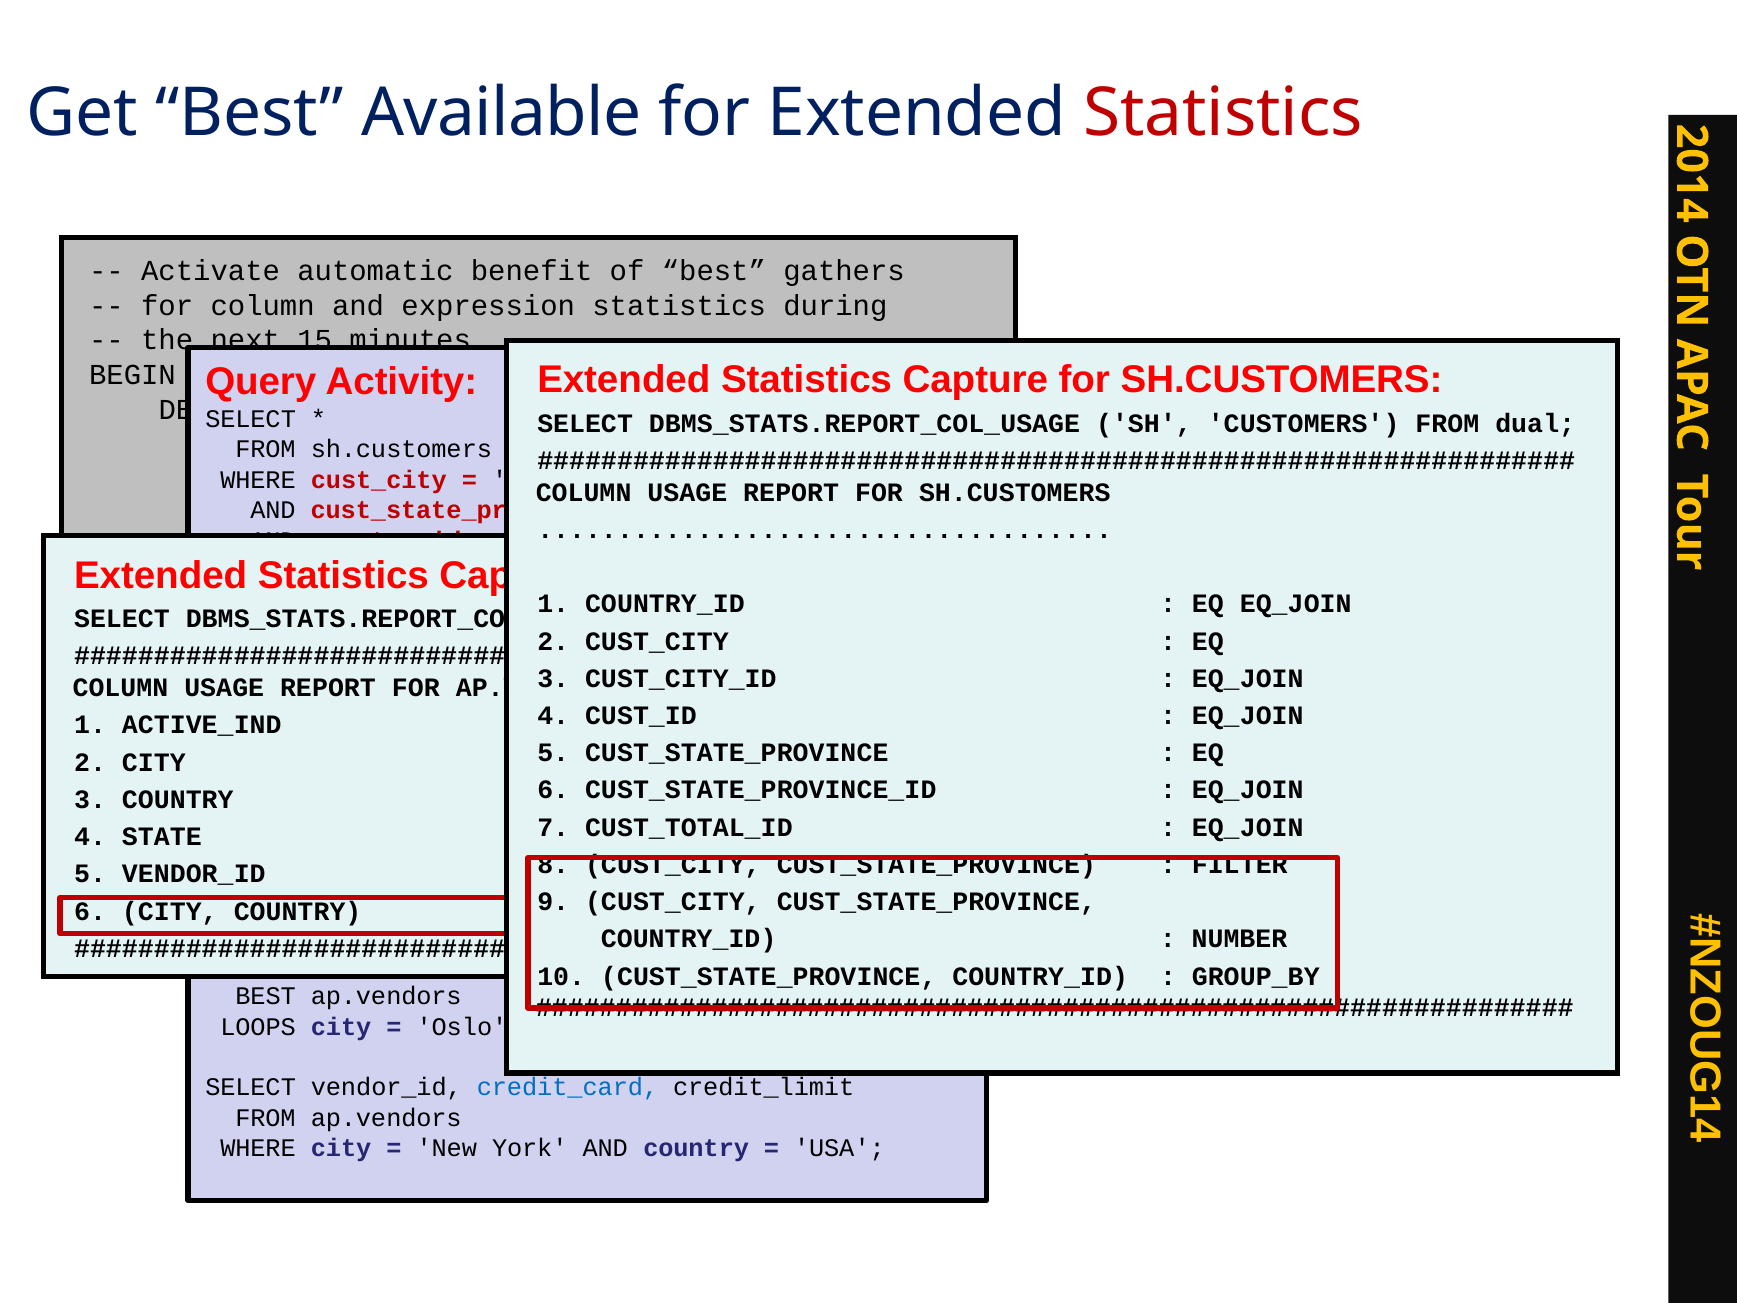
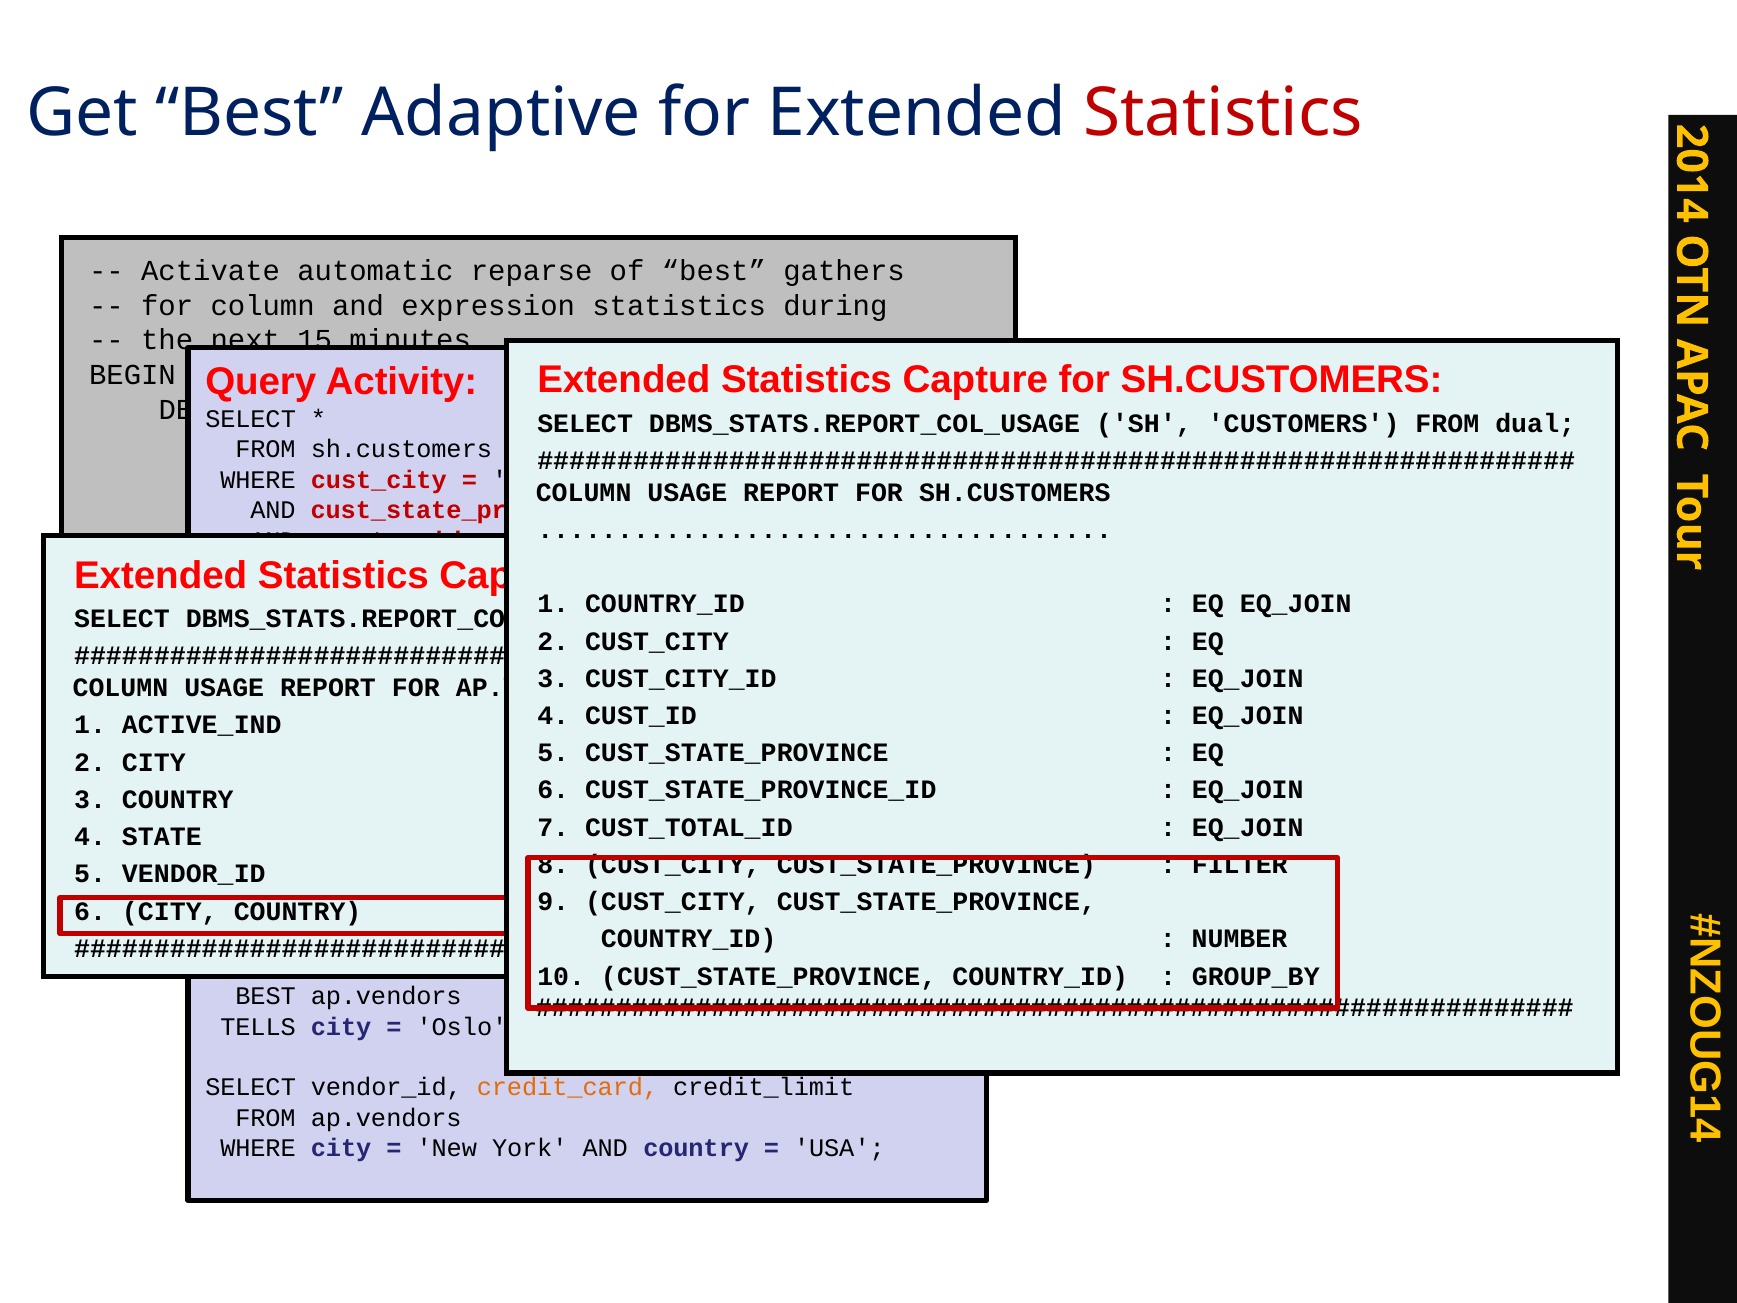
Available: Available -> Adaptive
benefit: benefit -> reparse
LOOPS: LOOPS -> TELLS
credit_card at (567, 1087) colour: blue -> orange
